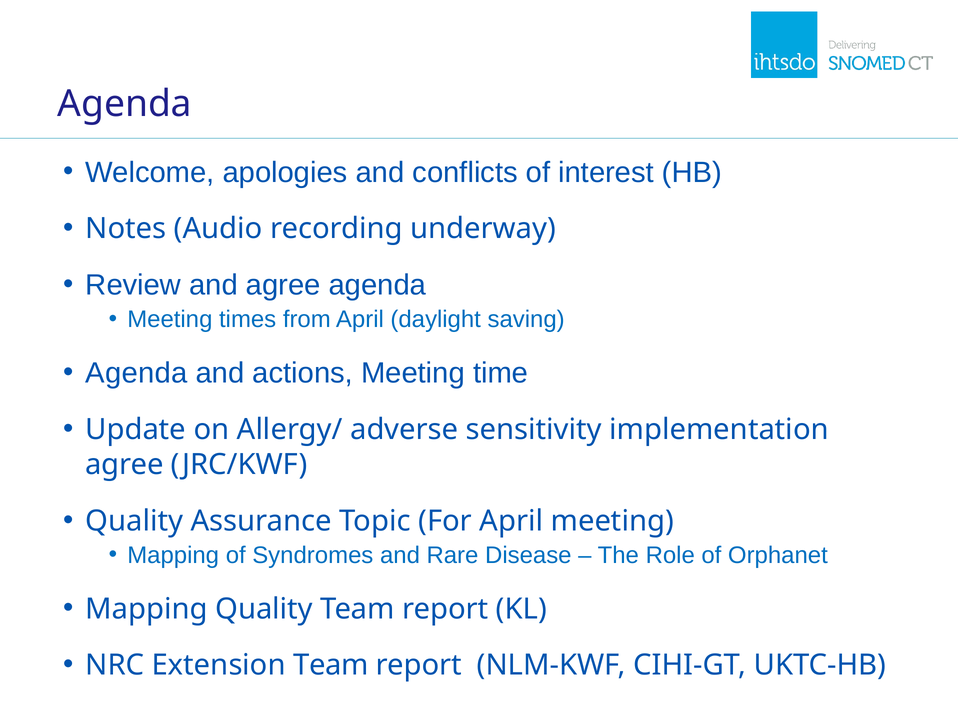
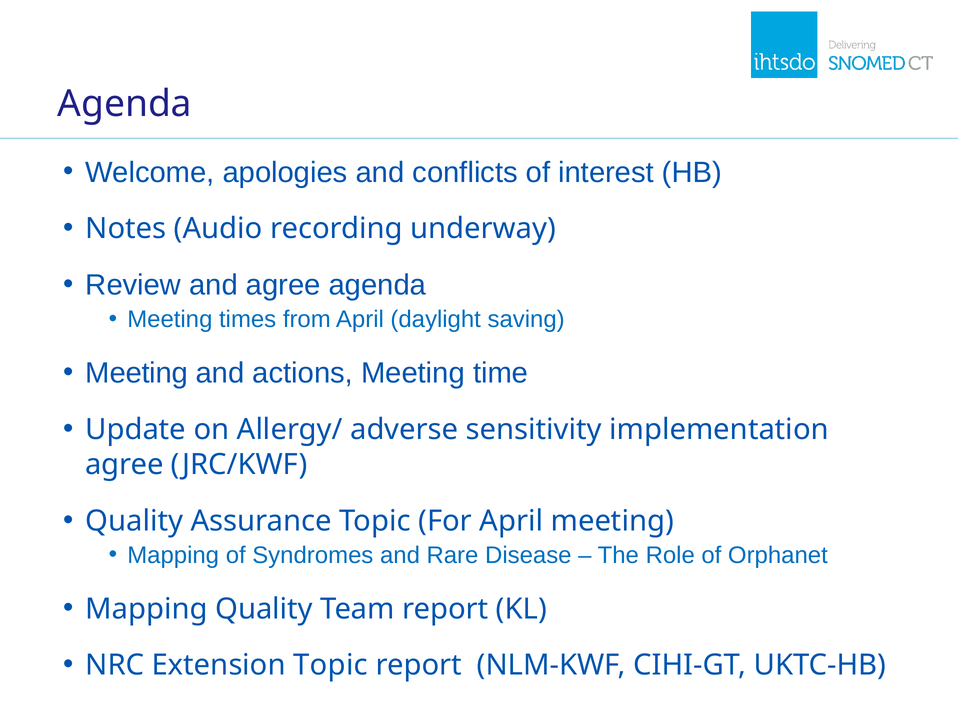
Agenda at (136, 373): Agenda -> Meeting
Extension Team: Team -> Topic
